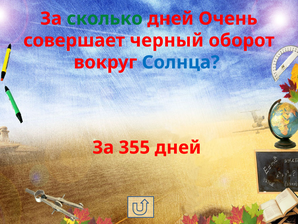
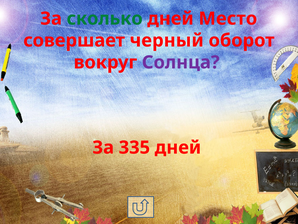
Очень: Очень -> Место
Солнца colour: blue -> purple
355: 355 -> 335
